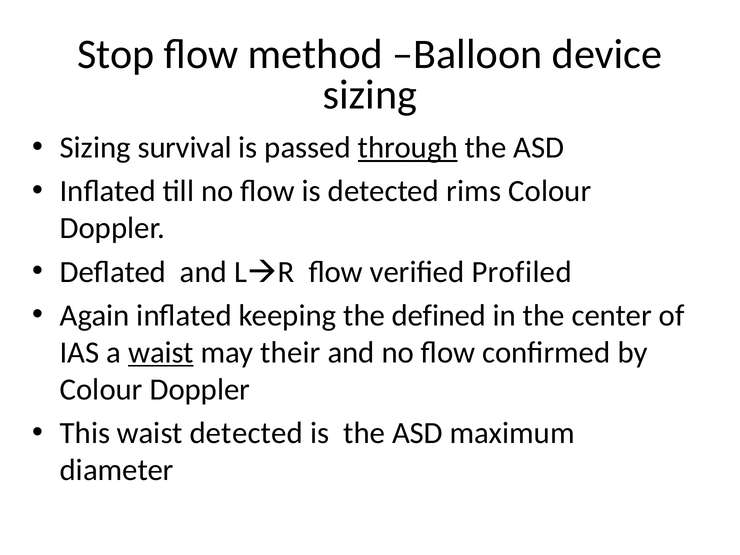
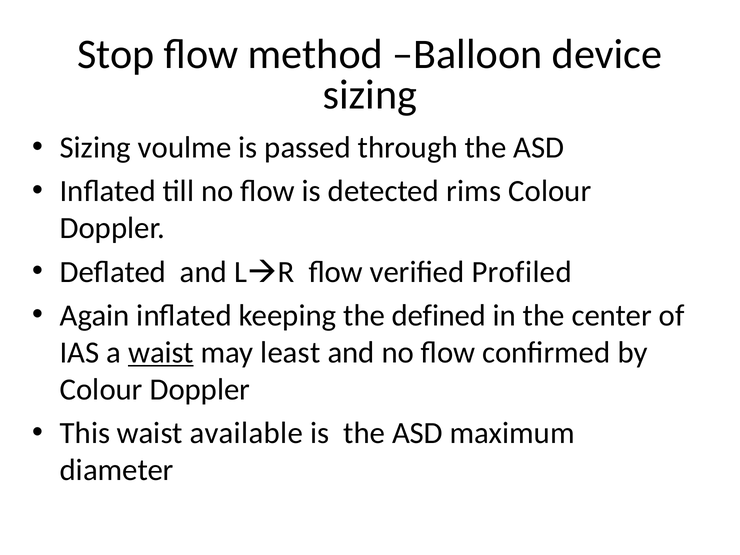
survival: survival -> voulme
through underline: present -> none
their: their -> least
waist detected: detected -> available
